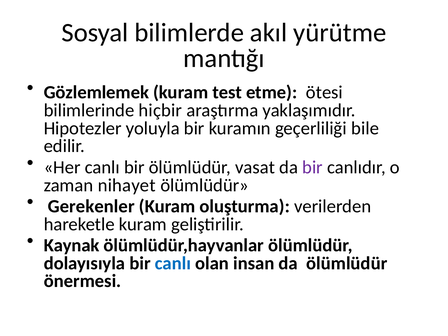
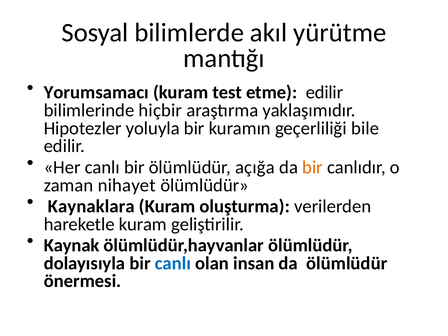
Gözlemlemek: Gözlemlemek -> Yorumsamacı
etme ötesi: ötesi -> edilir
vasat: vasat -> açığa
bir at (313, 167) colour: purple -> orange
Gerekenler: Gerekenler -> Kaynaklara
